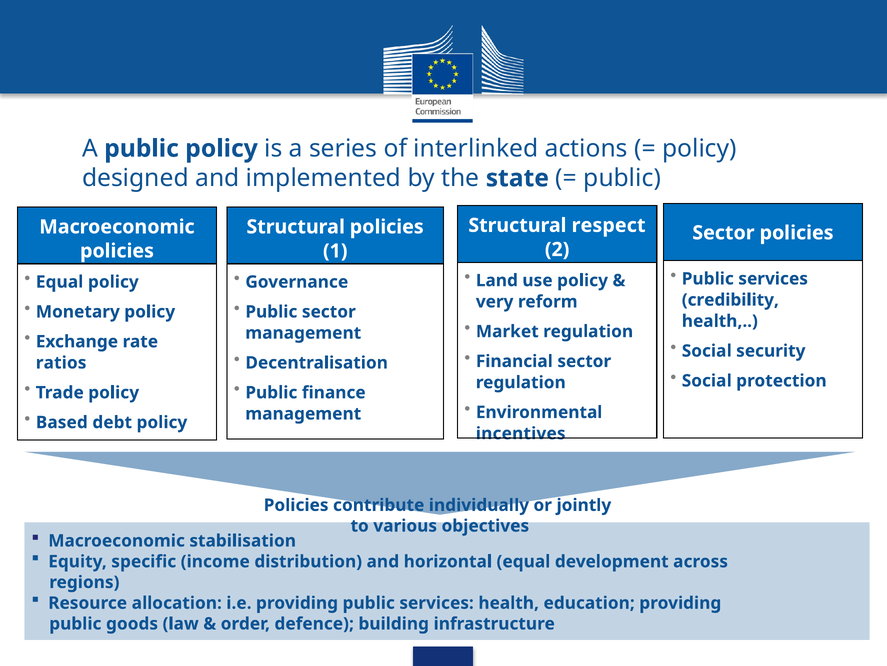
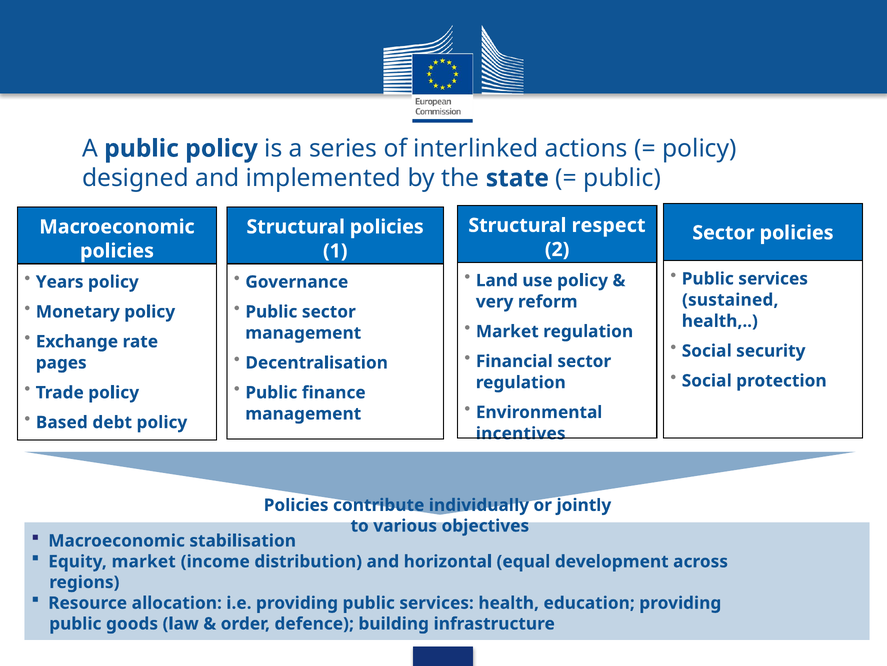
Equal at (60, 282): Equal -> Years
credibility: credibility -> sustained
ratios: ratios -> pages
Equity specific: specific -> market
